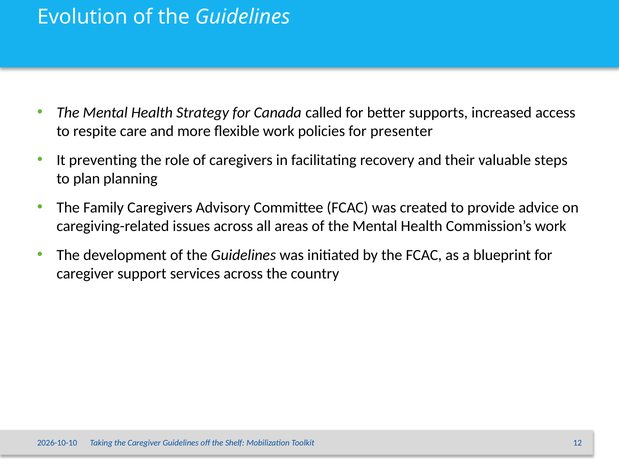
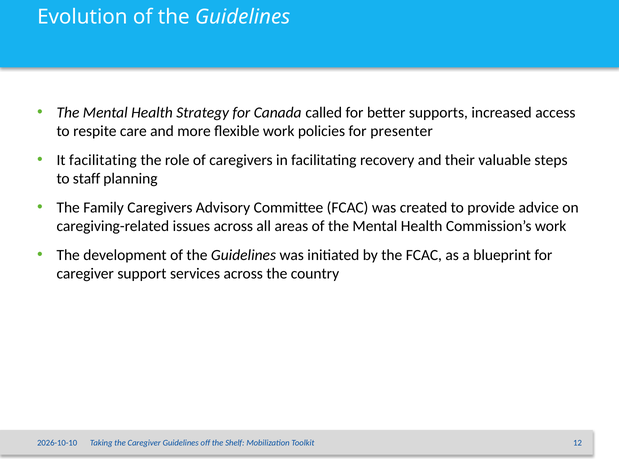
It preventing: preventing -> facilitating
plan: plan -> staff
